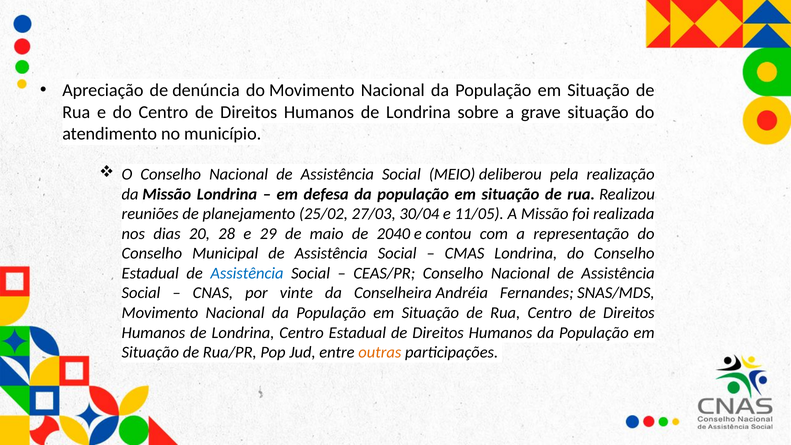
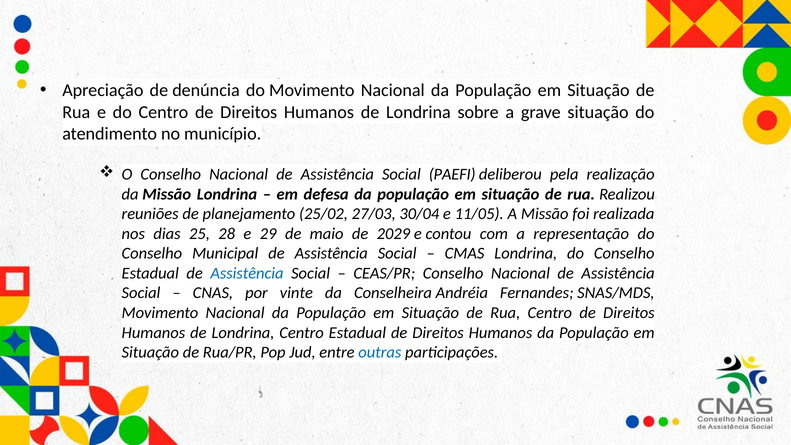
MEIO: MEIO -> PAEFI
20: 20 -> 25
2040: 2040 -> 2029
outras colour: orange -> blue
